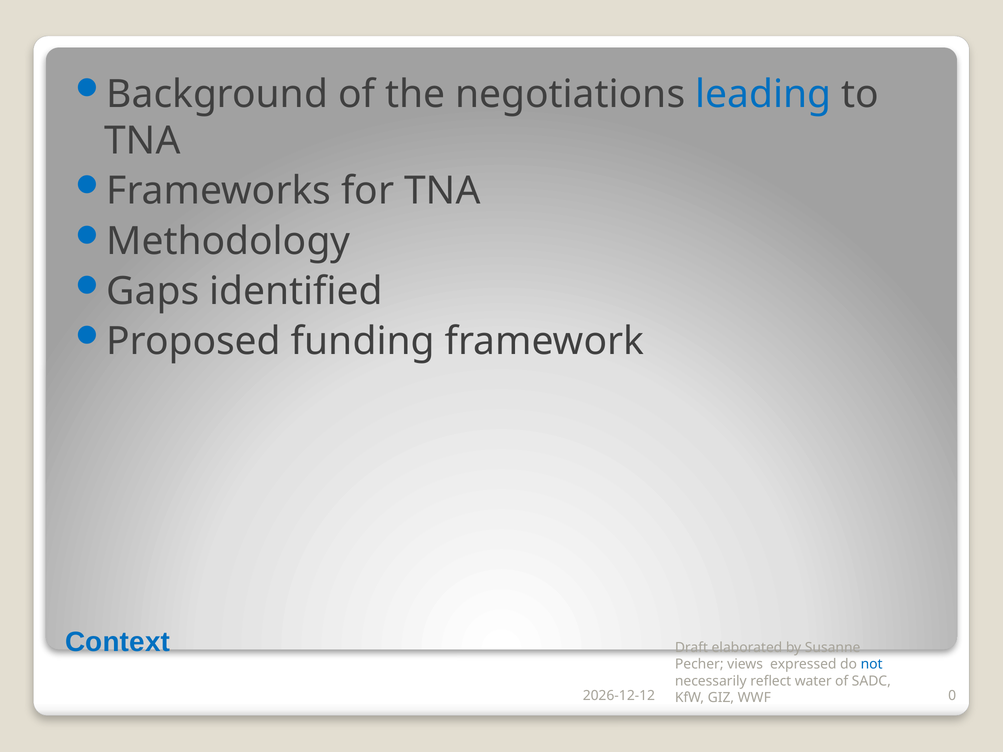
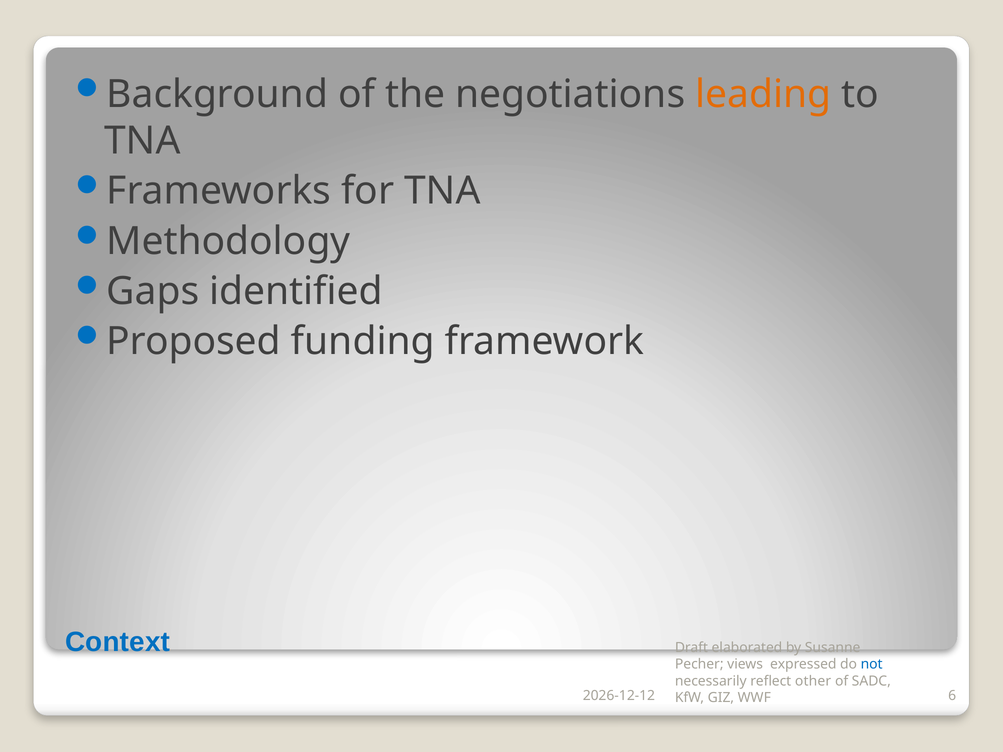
leading colour: blue -> orange
water: water -> other
0: 0 -> 6
